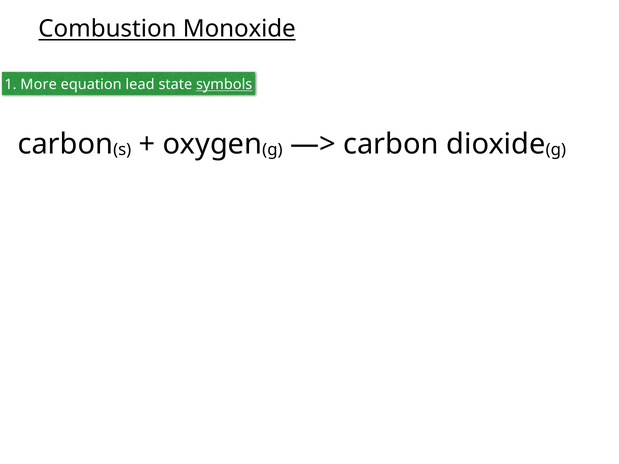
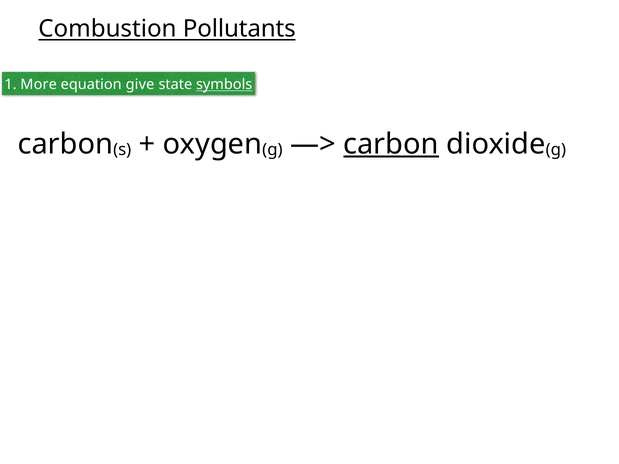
Monoxide: Monoxide -> Pollutants
lead: lead -> give
carbon at (391, 144) underline: none -> present
